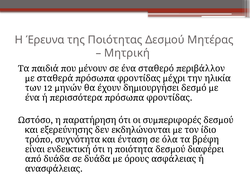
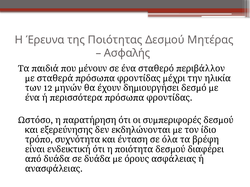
Μητρική: Μητρική -> Ασφαλής
